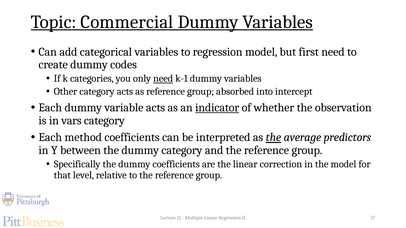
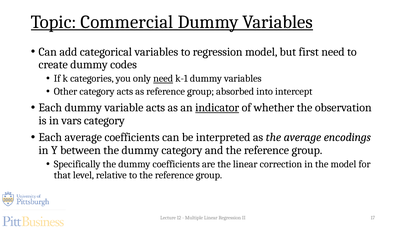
Each method: method -> average
the at (273, 138) underline: present -> none
predictors: predictors -> encodings
